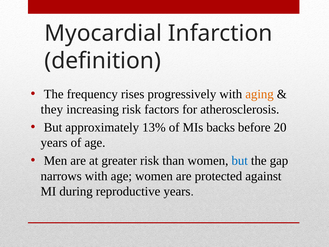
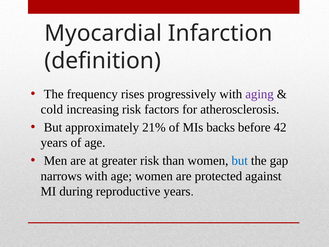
aging colour: orange -> purple
they: they -> cold
13%: 13% -> 21%
20: 20 -> 42
